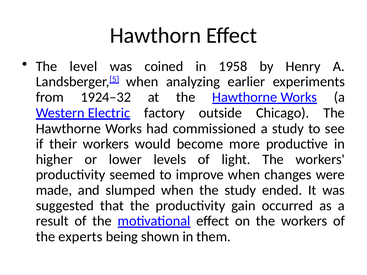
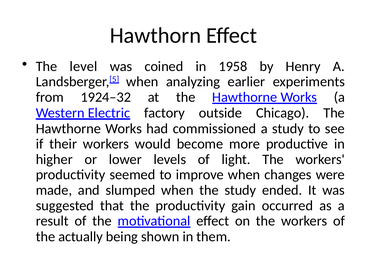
experts: experts -> actually
